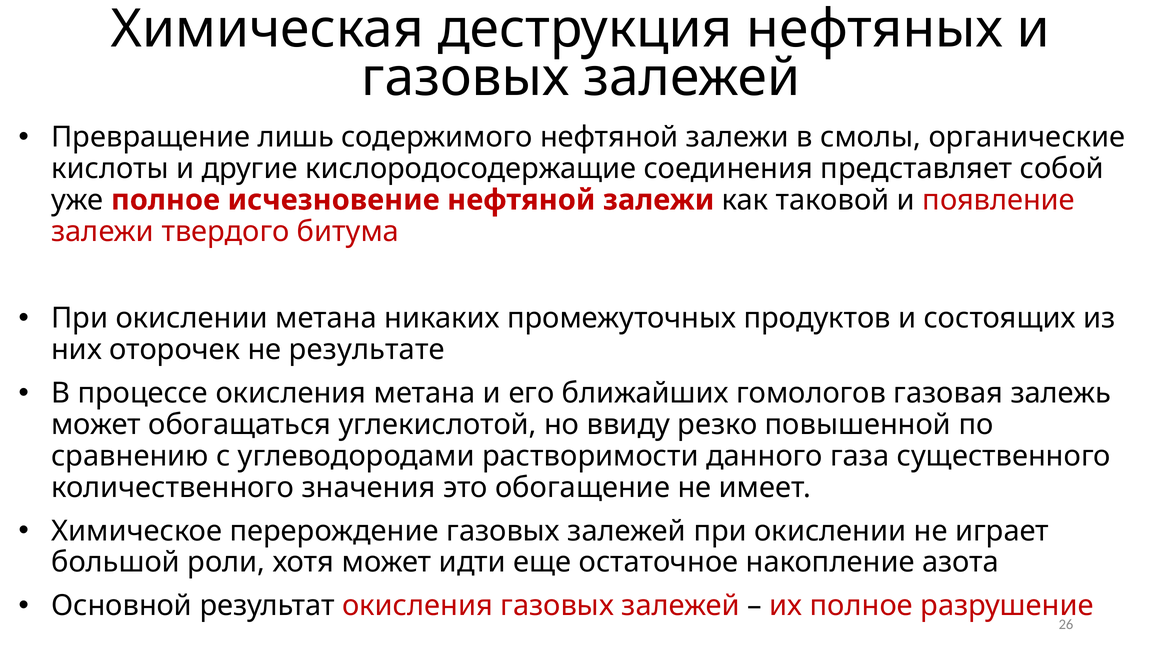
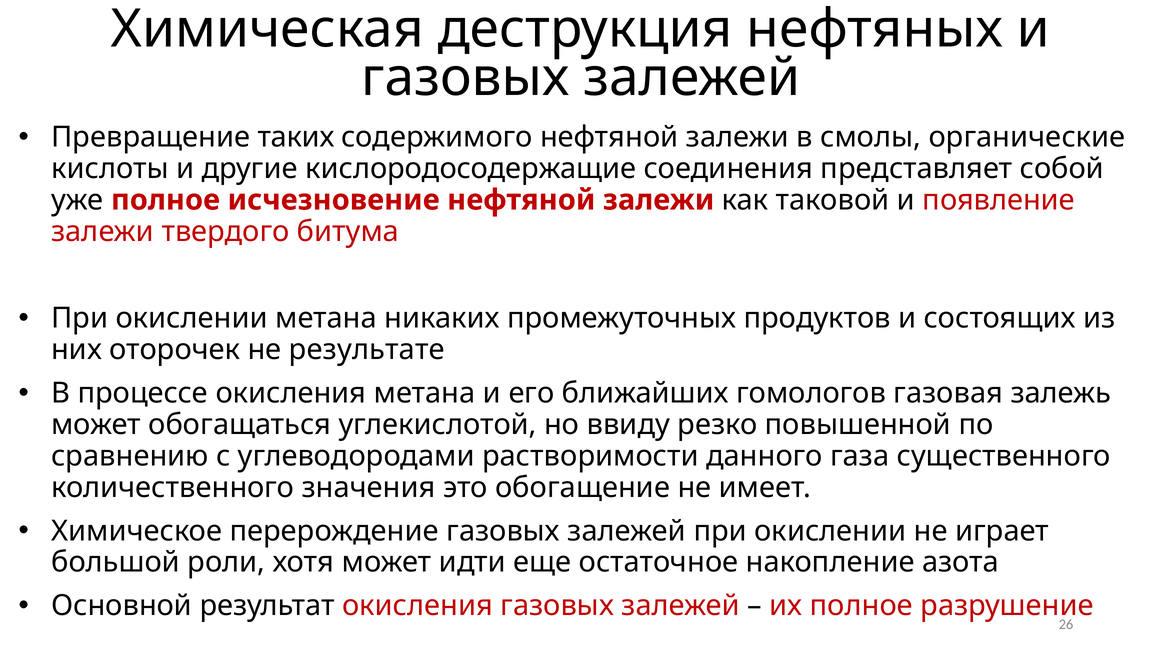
лишь: лишь -> таких
